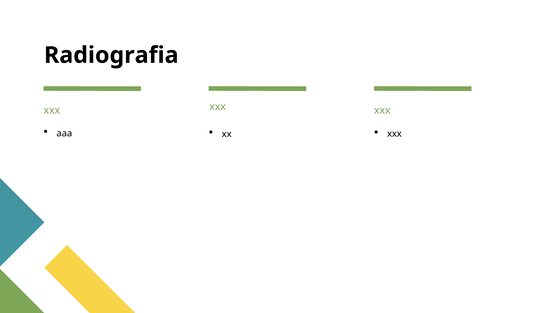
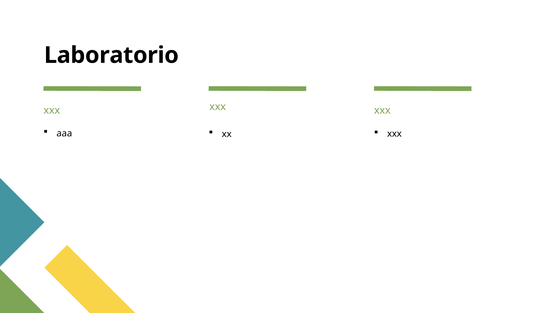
Radiografia: Radiografia -> Laboratorio
